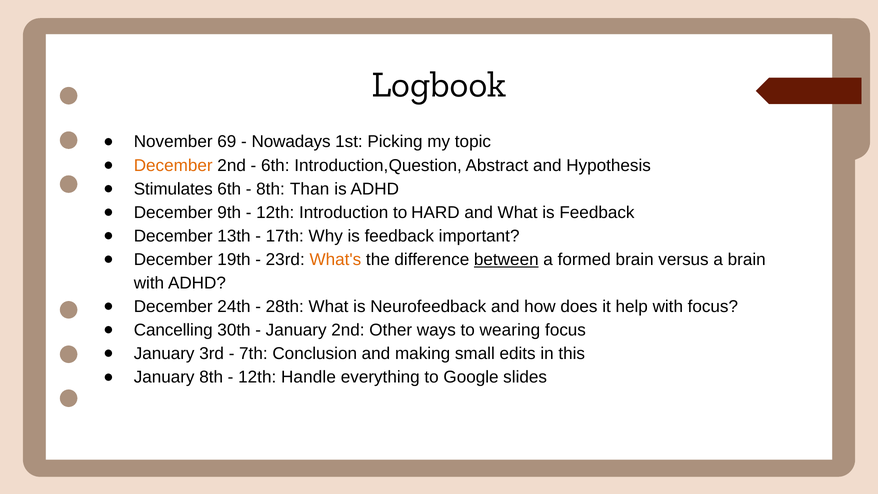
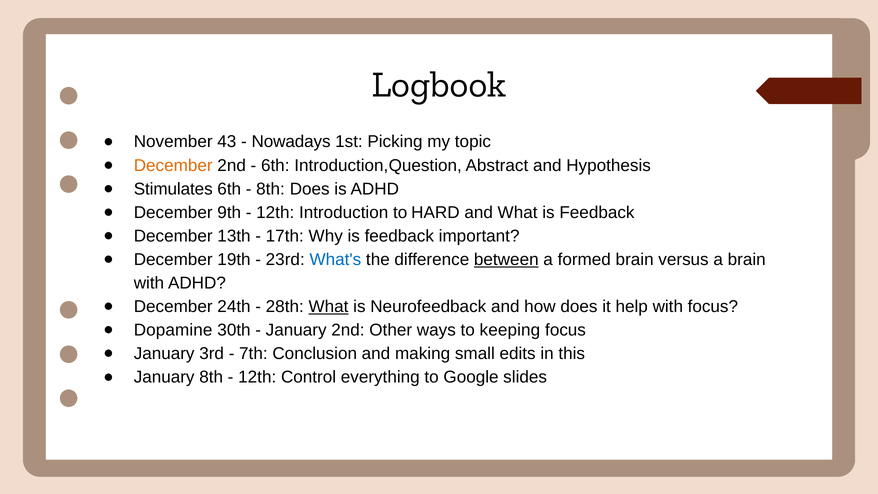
69: 69 -> 43
8th Than: Than -> Does
What's colour: orange -> blue
What at (328, 307) underline: none -> present
Cancelling: Cancelling -> Dopamine
wearing: wearing -> keeping
Handle: Handle -> Control
